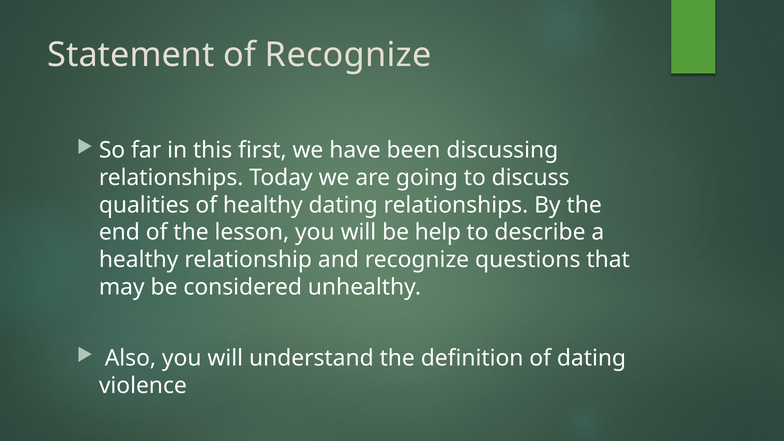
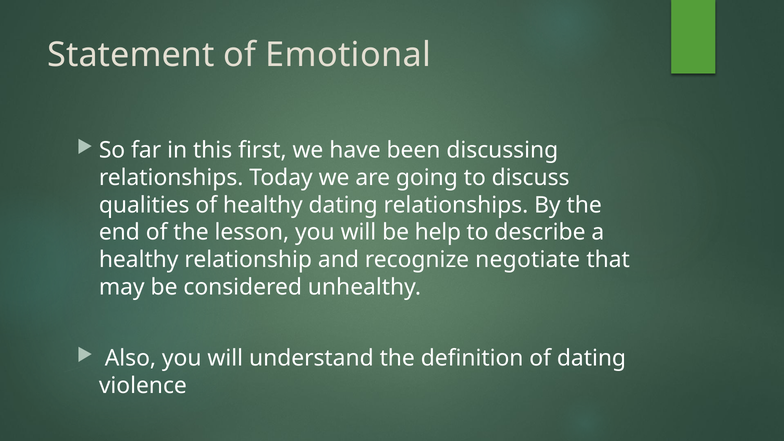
of Recognize: Recognize -> Emotional
questions: questions -> negotiate
